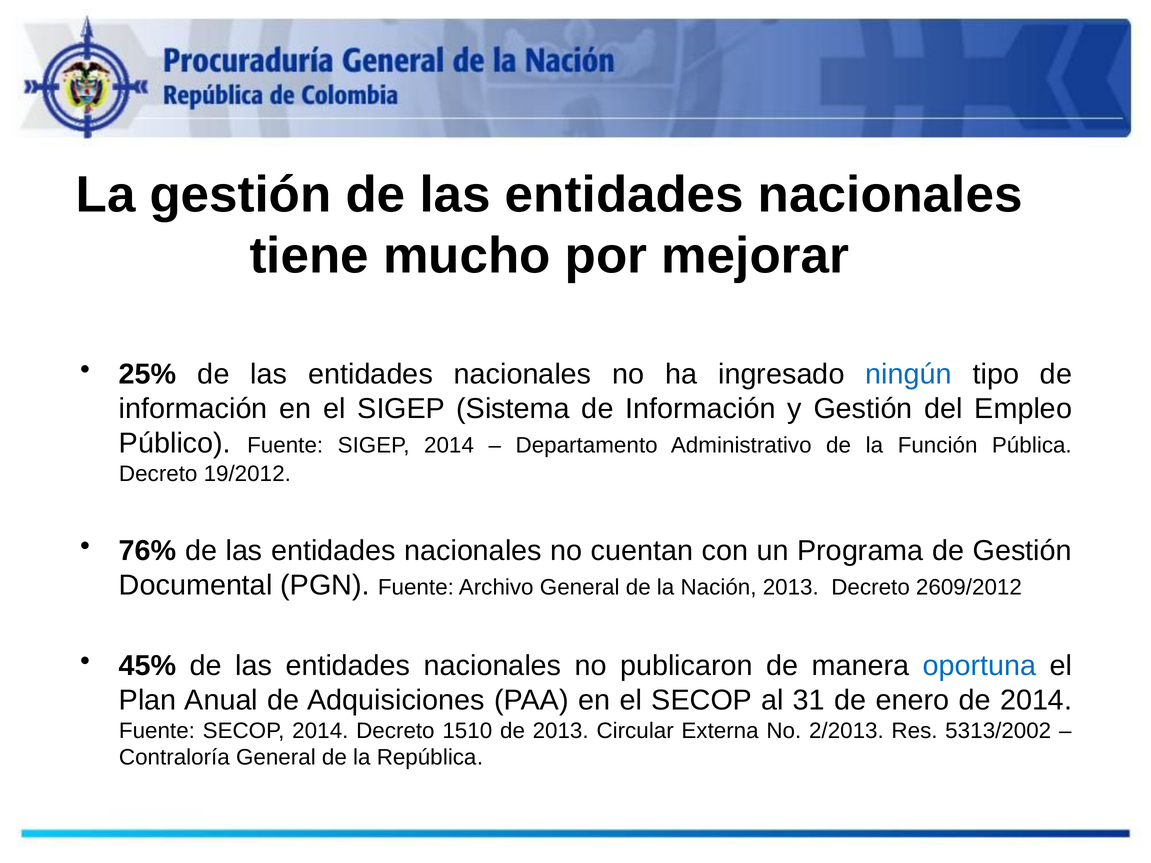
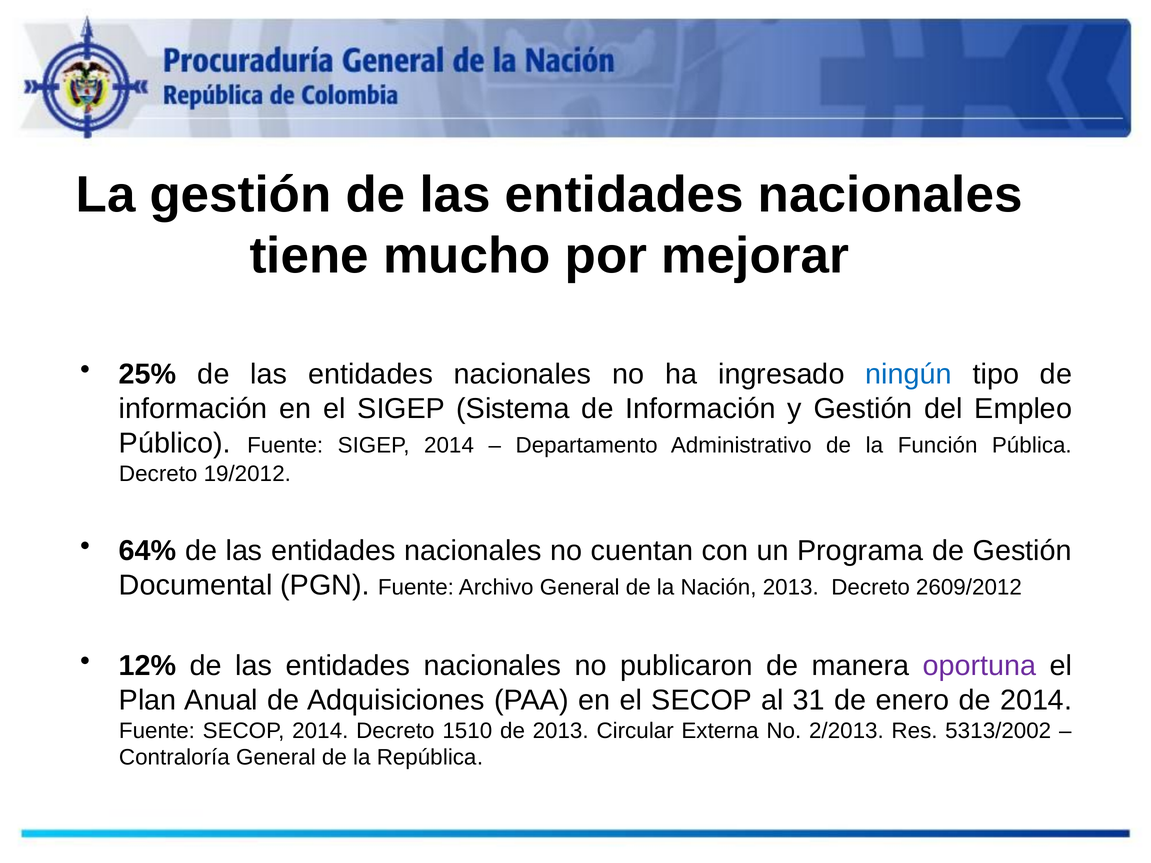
76%: 76% -> 64%
45%: 45% -> 12%
oportuna colour: blue -> purple
